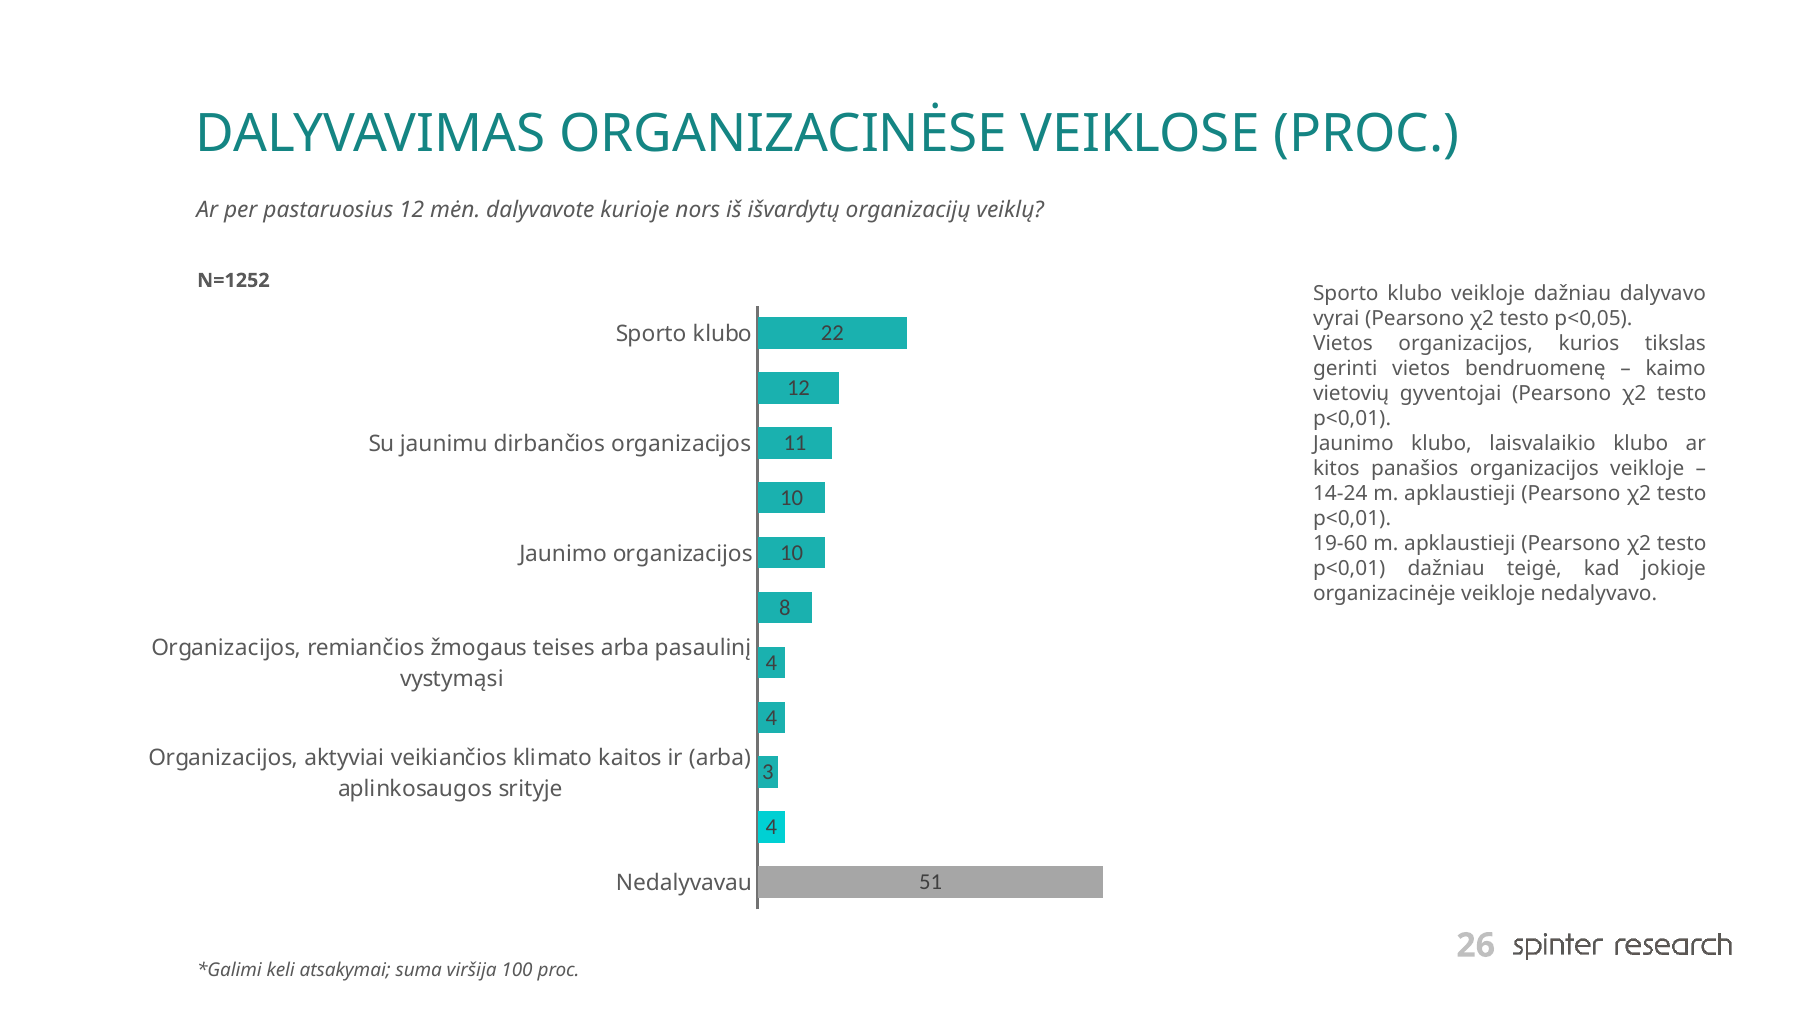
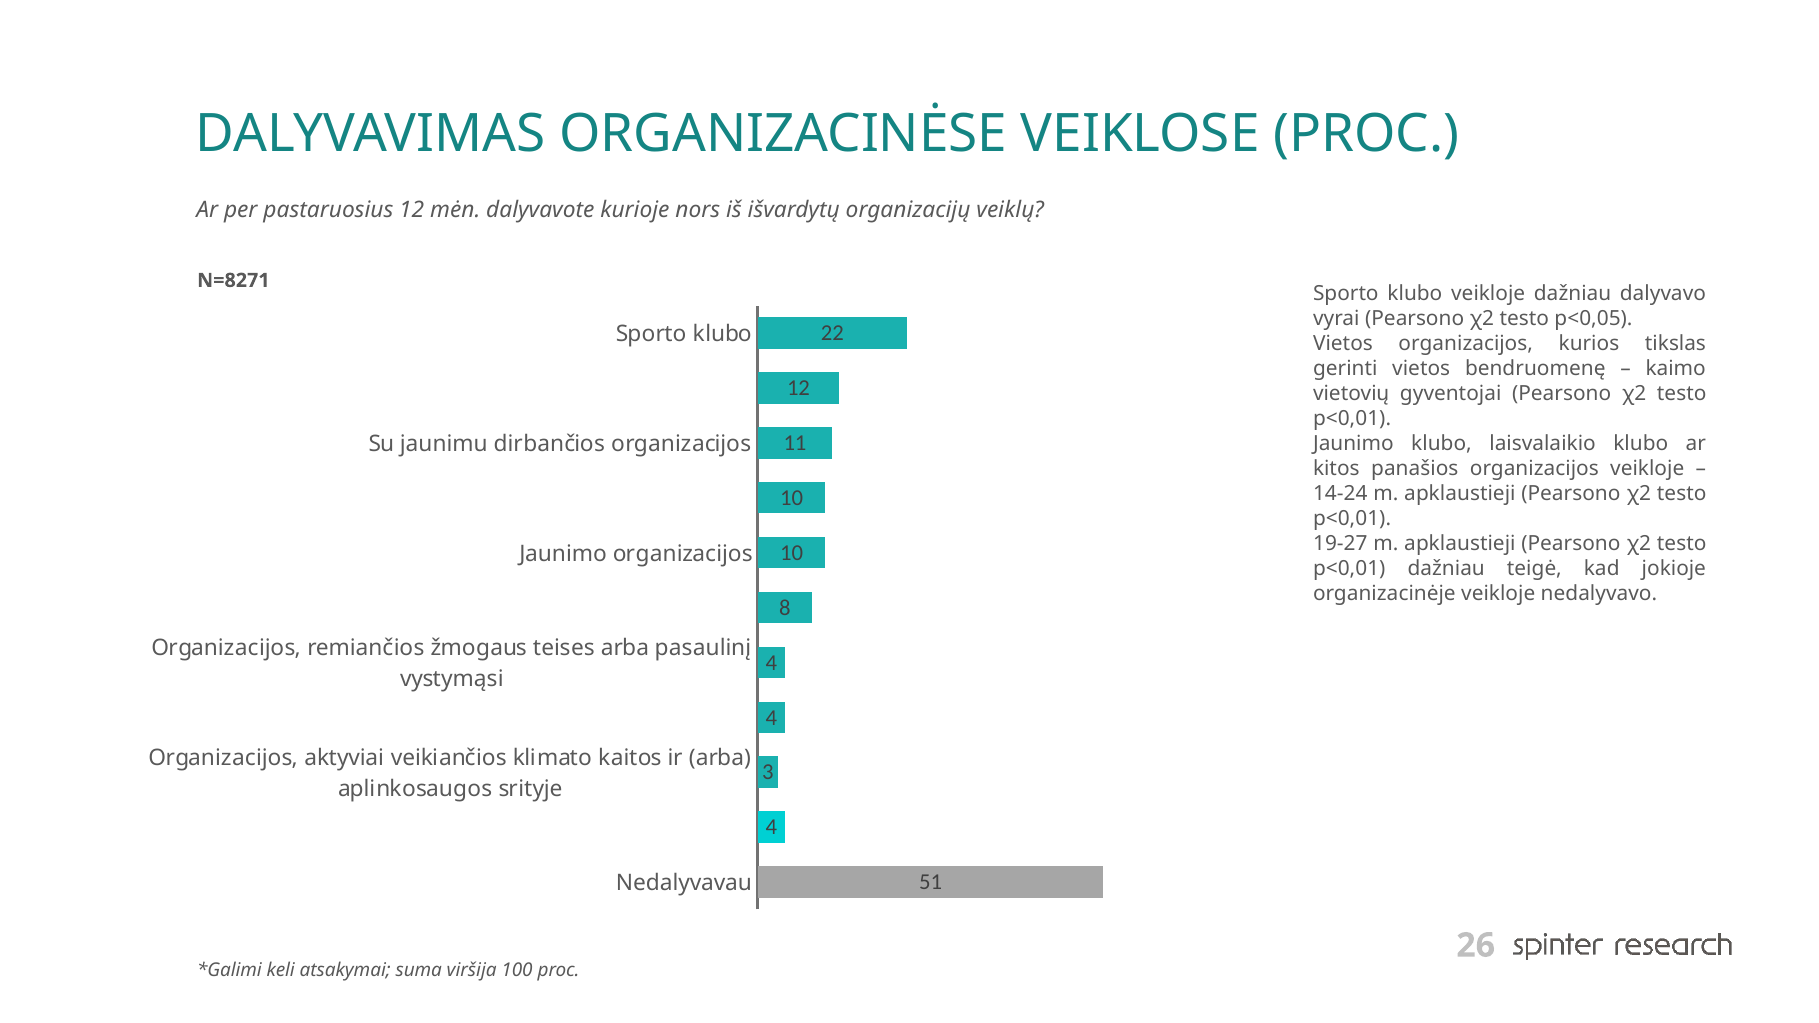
N=1252: N=1252 -> N=8271
19-60: 19-60 -> 19-27
